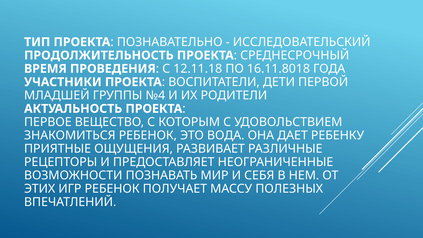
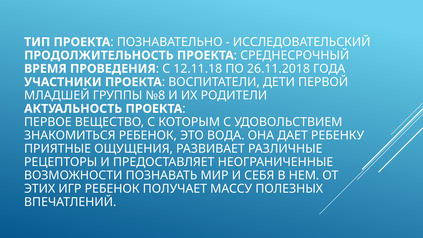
16.11.8018: 16.11.8018 -> 26.11.2018
№4: №4 -> №8
